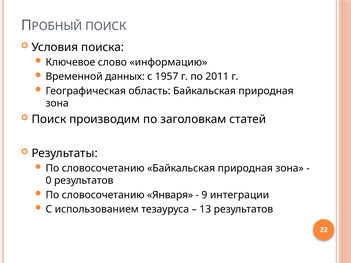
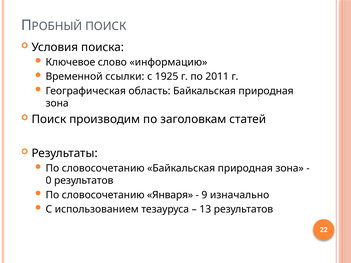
данных: данных -> ссылки
1957: 1957 -> 1925
интеграции: интеграции -> изначально
